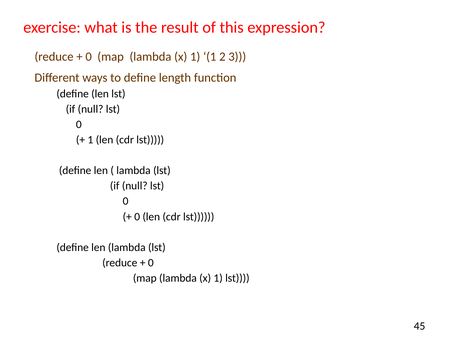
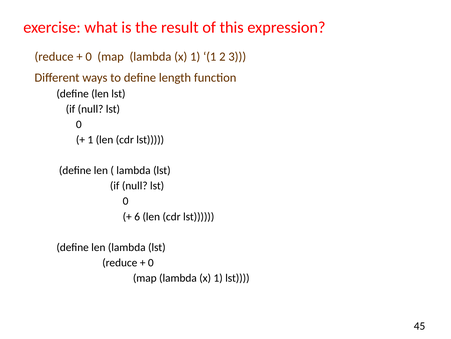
0 at (137, 216): 0 -> 6
